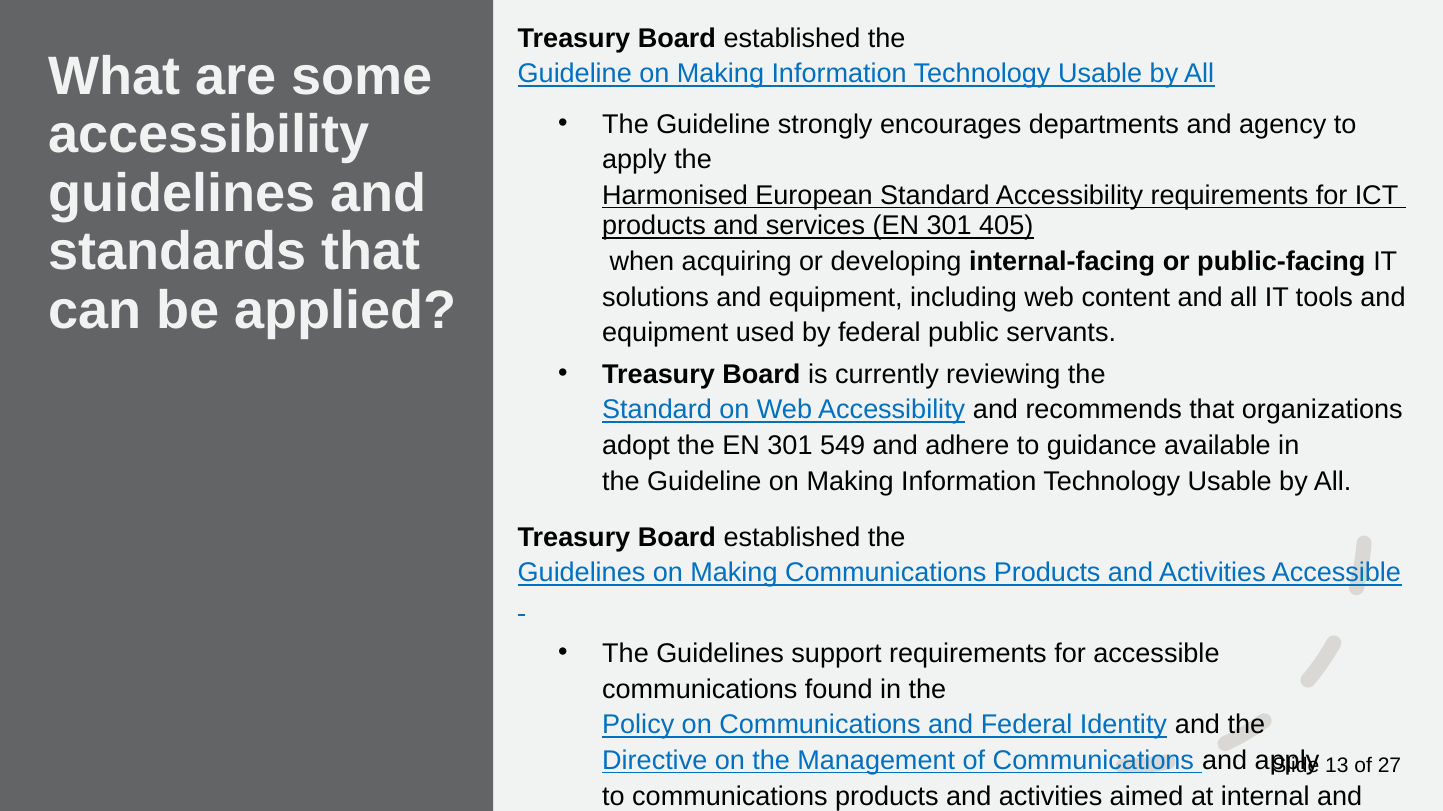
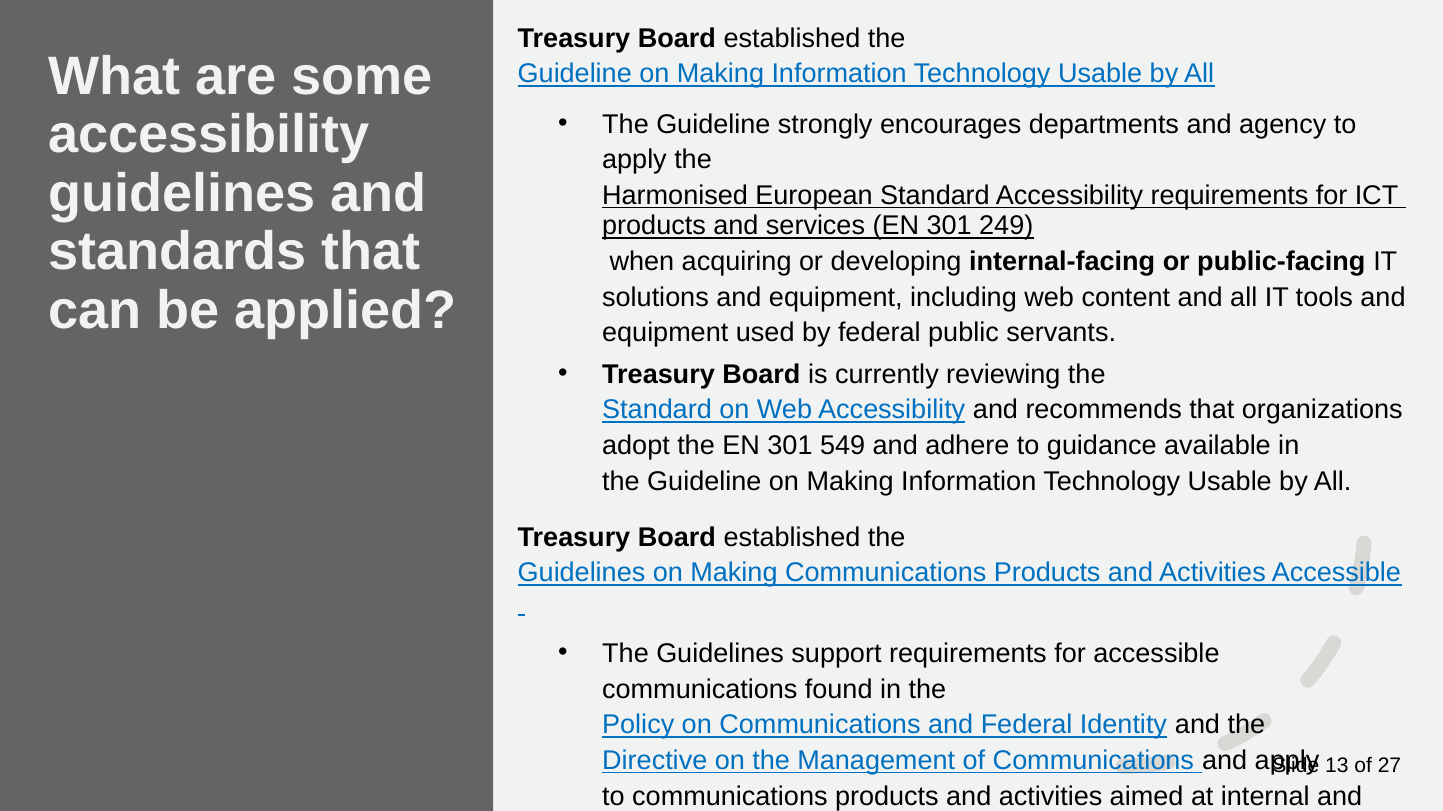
405: 405 -> 249
